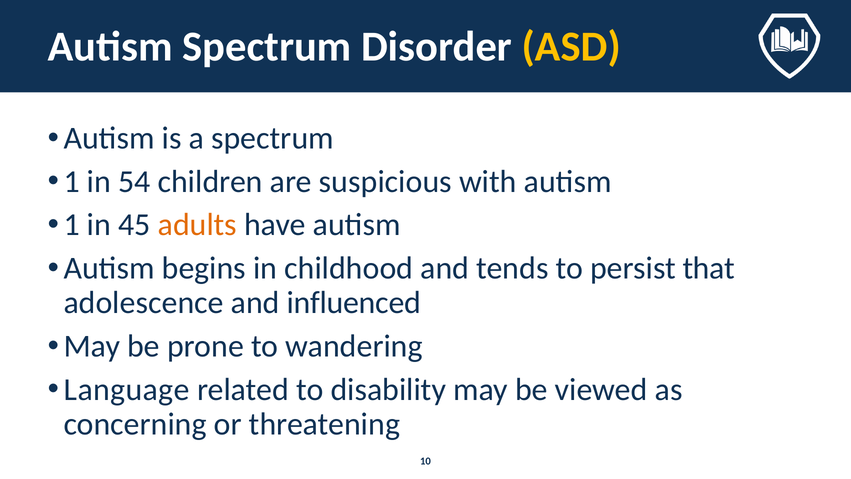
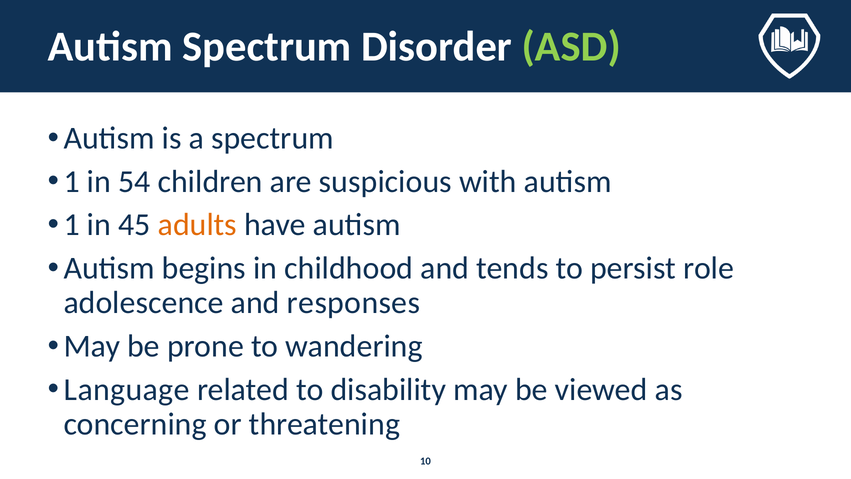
ASD colour: yellow -> light green
that: that -> role
influenced: influenced -> responses
